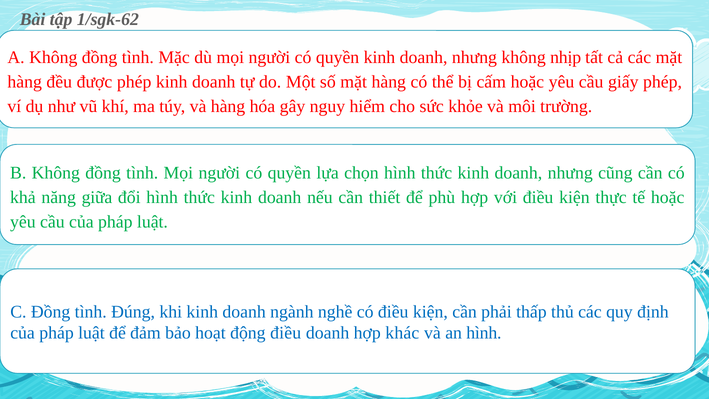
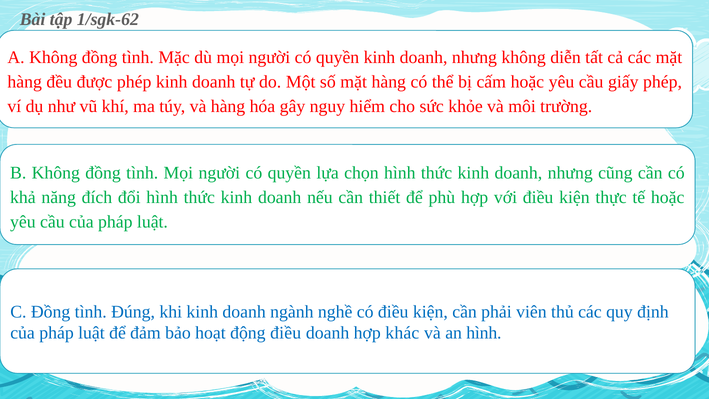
nhịp: nhịp -> diễn
giữa: giữa -> đích
thấp: thấp -> viên
